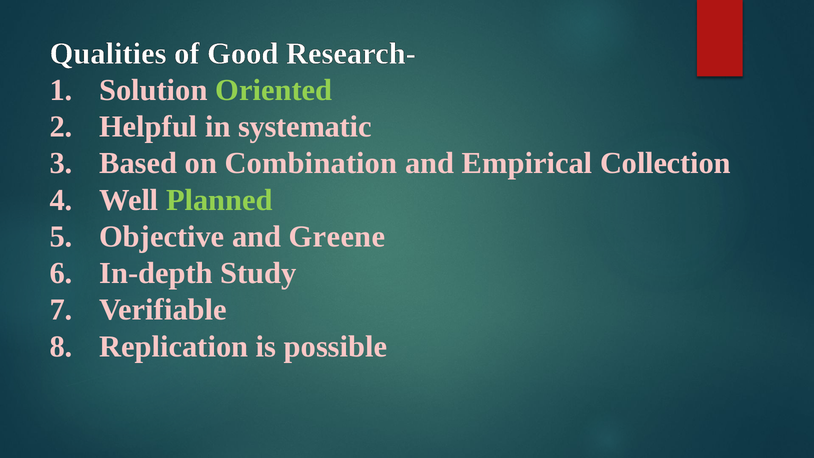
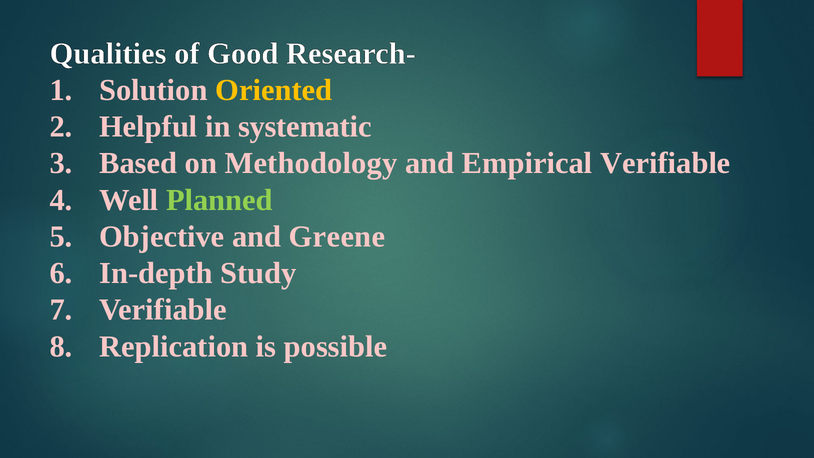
Oriented colour: light green -> yellow
Combination: Combination -> Methodology
Empirical Collection: Collection -> Verifiable
